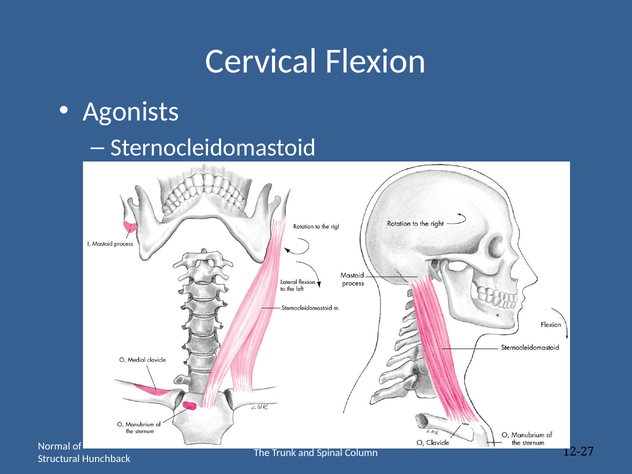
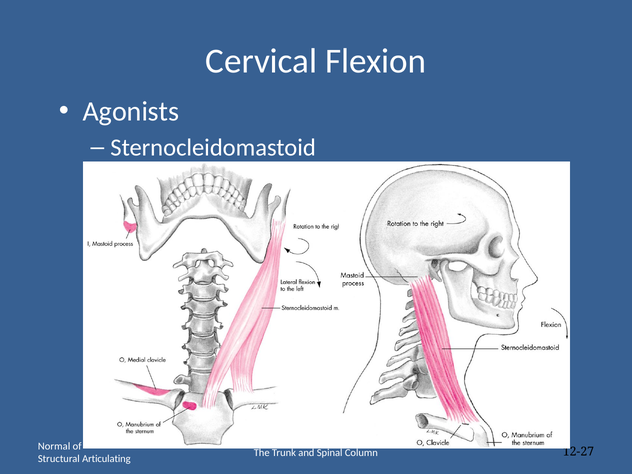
Hunchback: Hunchback -> Articulating
